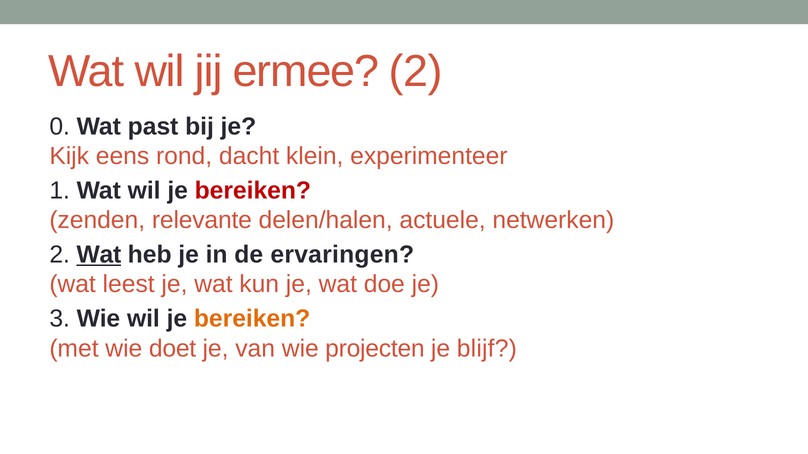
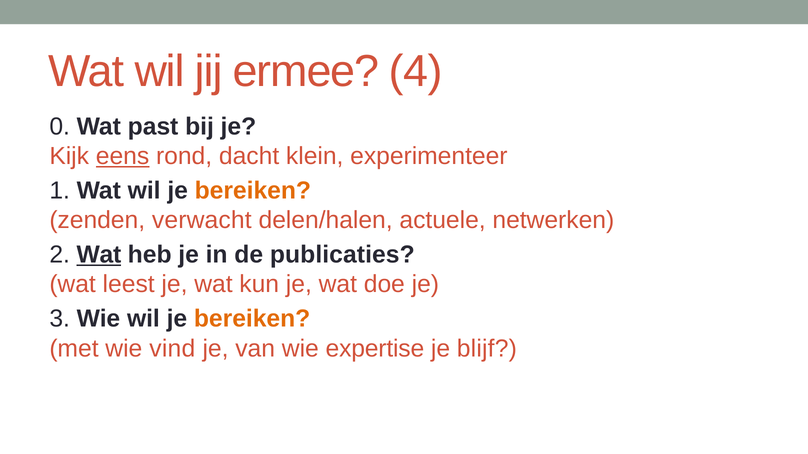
ermee 2: 2 -> 4
eens underline: none -> present
bereiken at (253, 191) colour: red -> orange
relevante: relevante -> verwacht
ervaringen: ervaringen -> publicaties
doet: doet -> vind
projecten: projecten -> expertise
